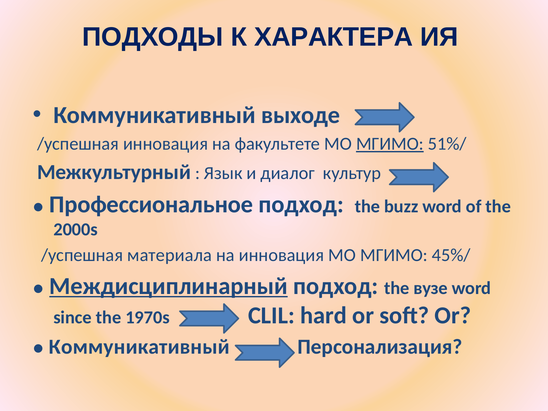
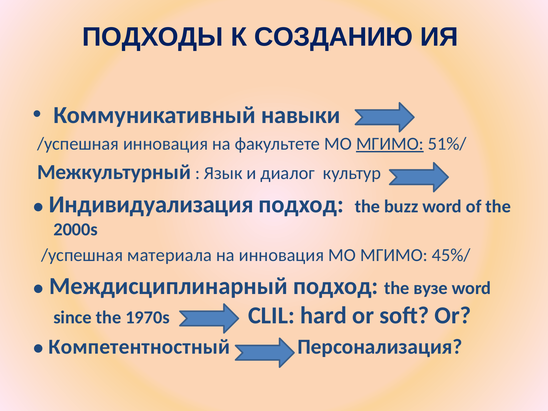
ХАРАКТЕРА: ХАРАКТЕРА -> СОЗДАНИЮ
выходе: выходе -> навыки
Профессиональное: Профессиональное -> Индивидуализация
Междисциплинарный underline: present -> none
Коммуникативный at (139, 347): Коммуникативный -> Компетентностный
